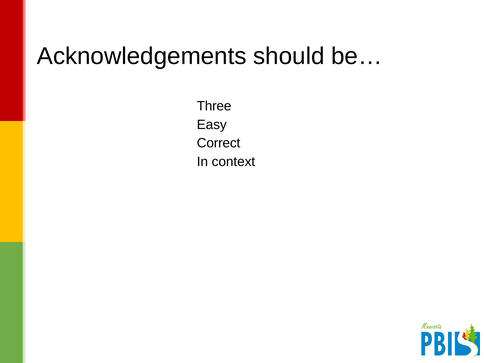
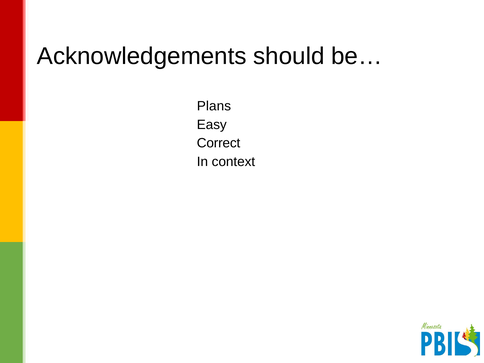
Three: Three -> Plans
